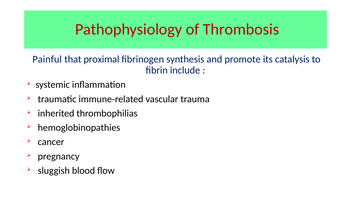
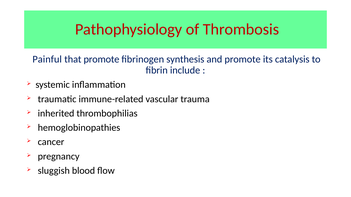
that proximal: proximal -> promote
